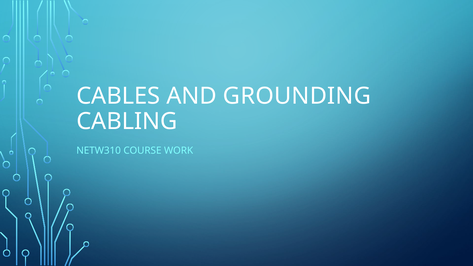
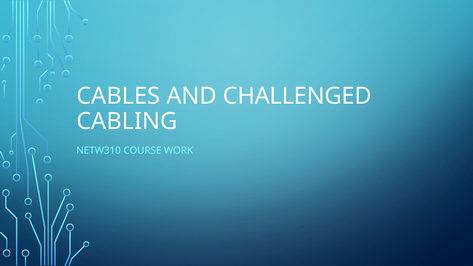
GROUNDING: GROUNDING -> CHALLENGED
